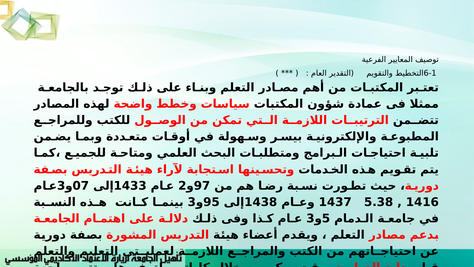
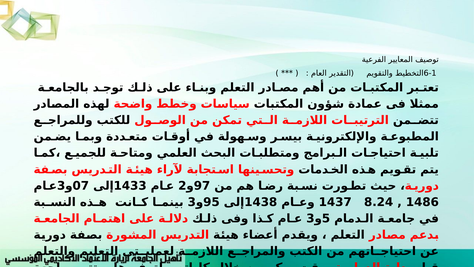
5.38: 5.38 -> 8.24
1416: 1416 -> 1486
